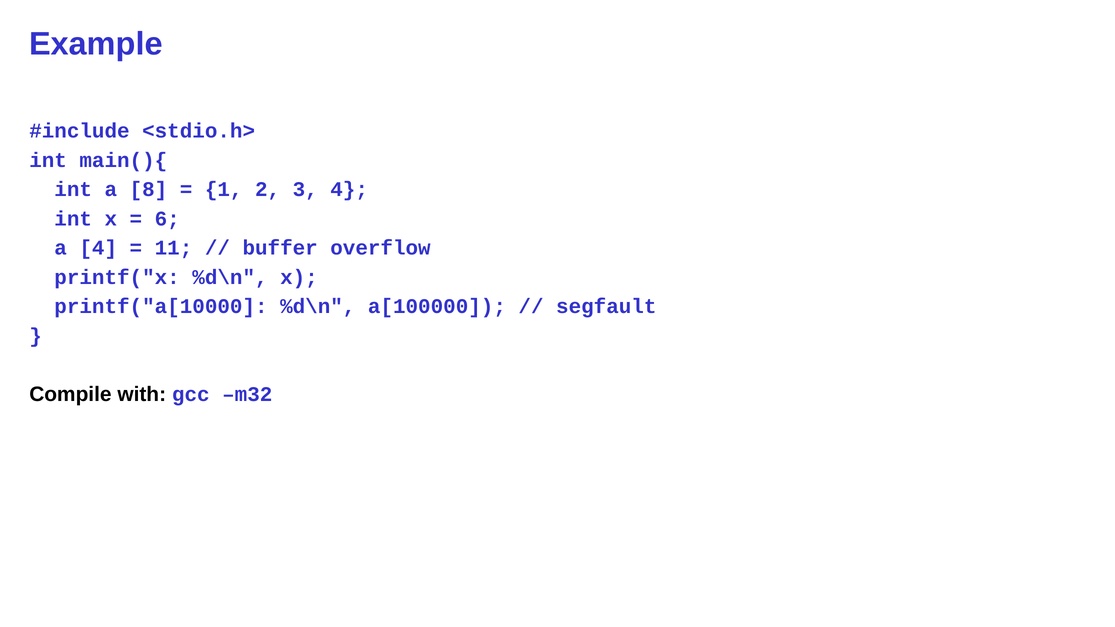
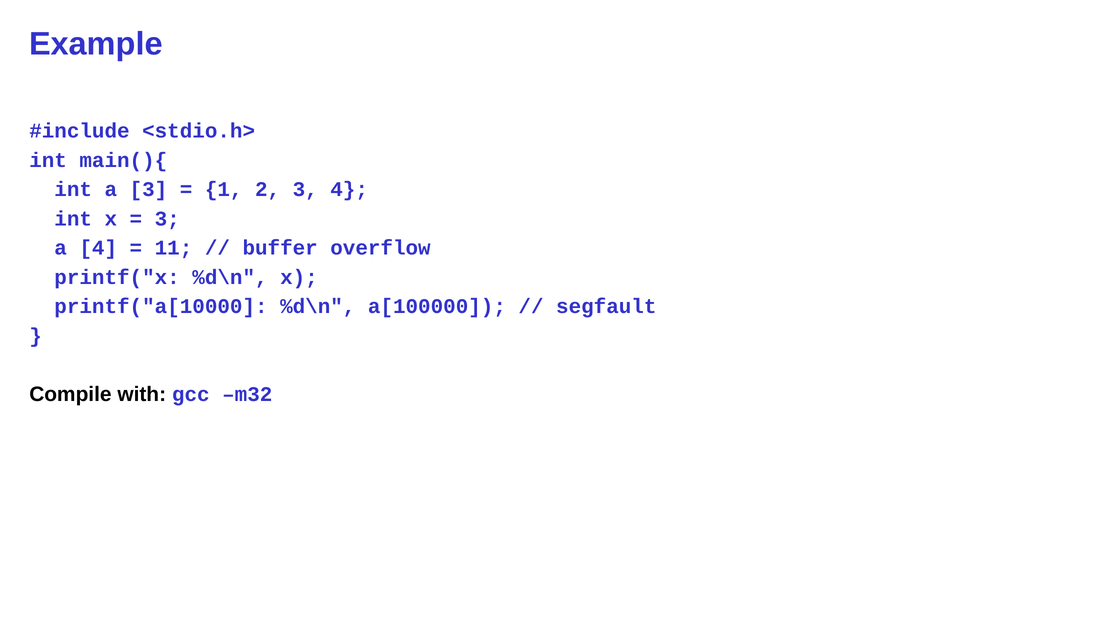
a 8: 8 -> 3
6 at (167, 219): 6 -> 3
